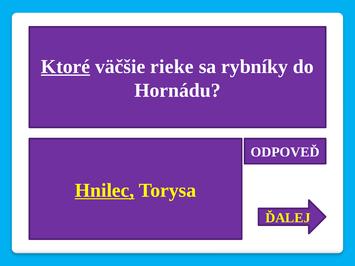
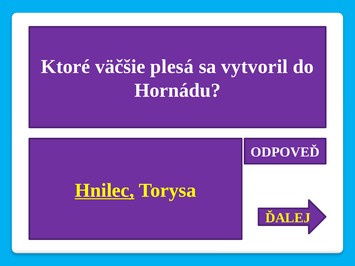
Ktoré underline: present -> none
rieke: rieke -> plesá
rybníky: rybníky -> vytvoril
